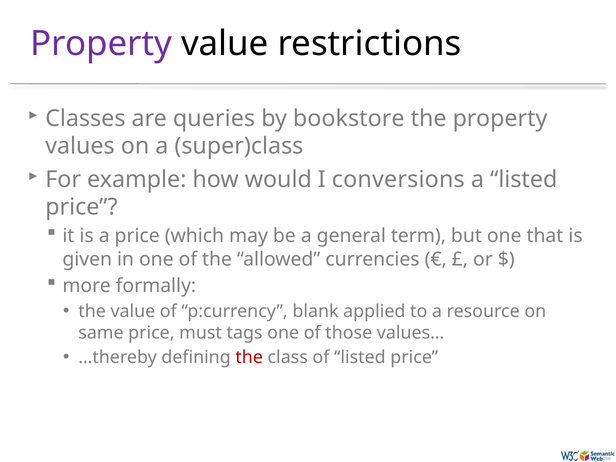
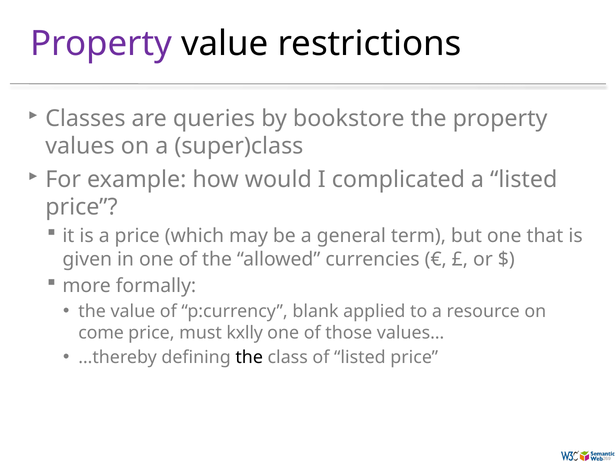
conversions: conversions -> complicated
same: same -> come
tags: tags -> kxlly
the at (249, 357) colour: red -> black
